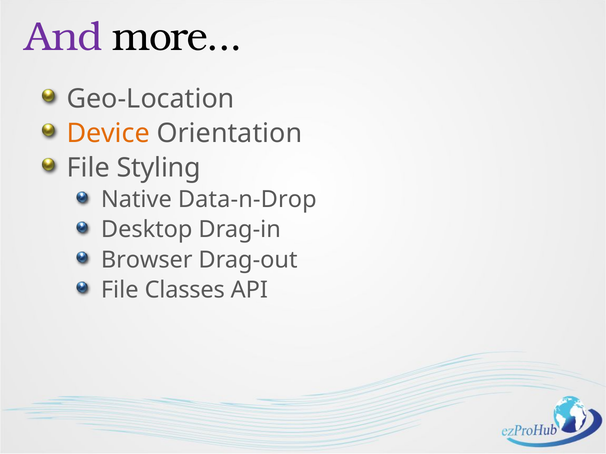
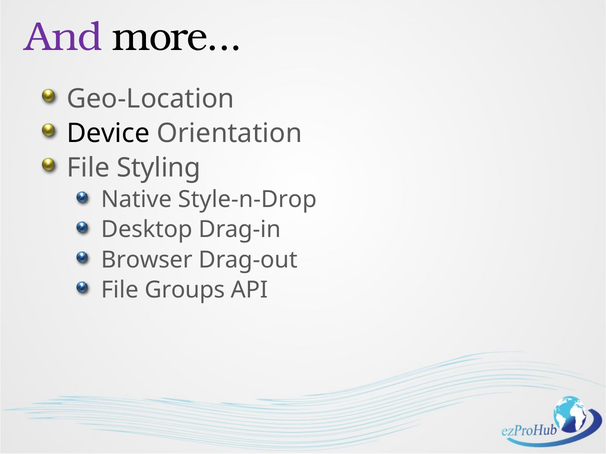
Device colour: orange -> black
Data-n-Drop: Data-n-Drop -> Style-n-Drop
Classes: Classes -> Groups
